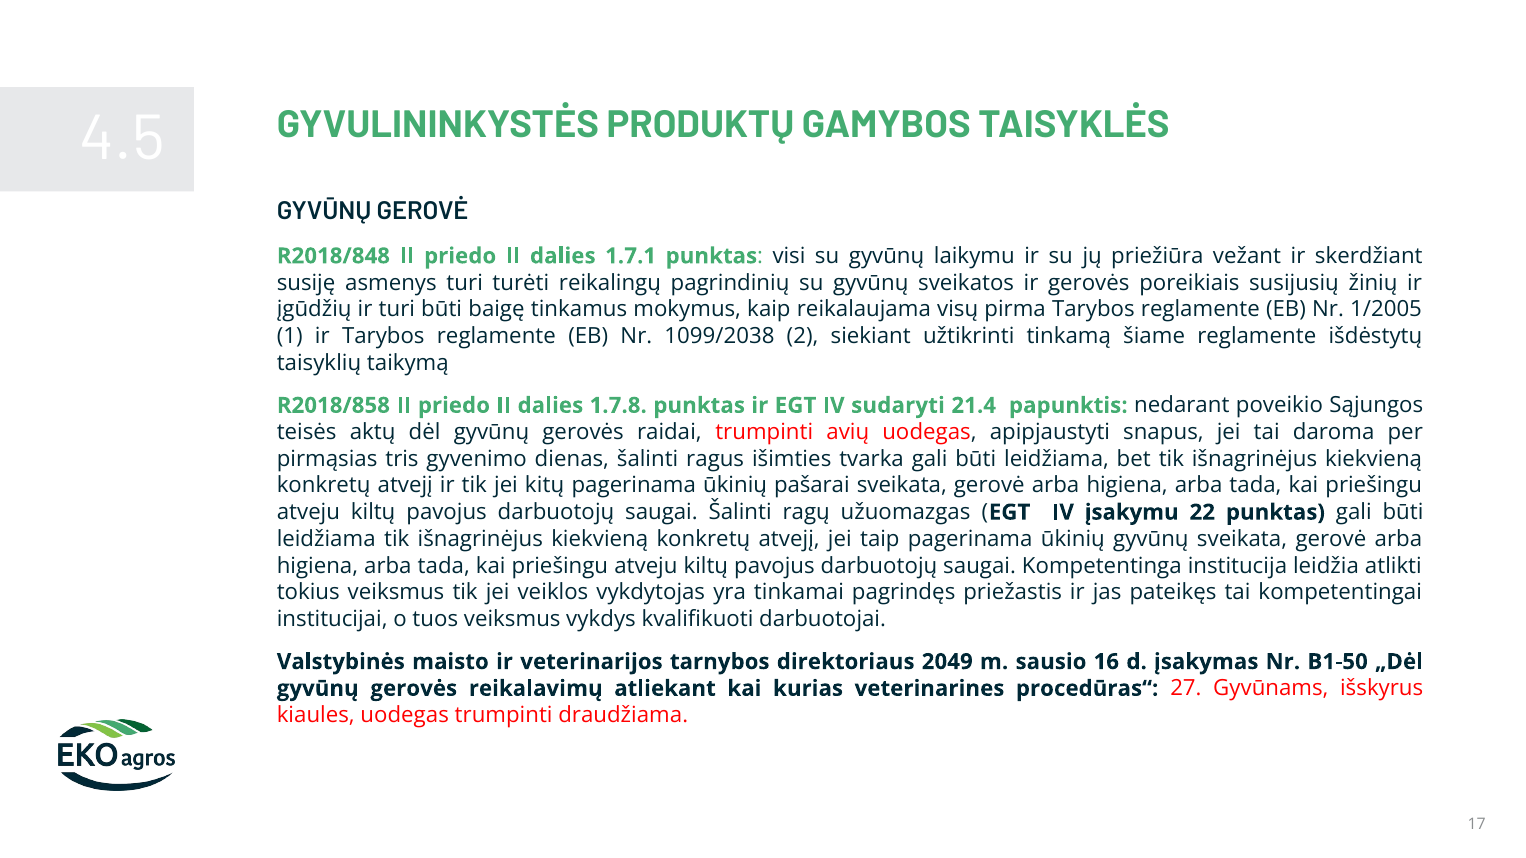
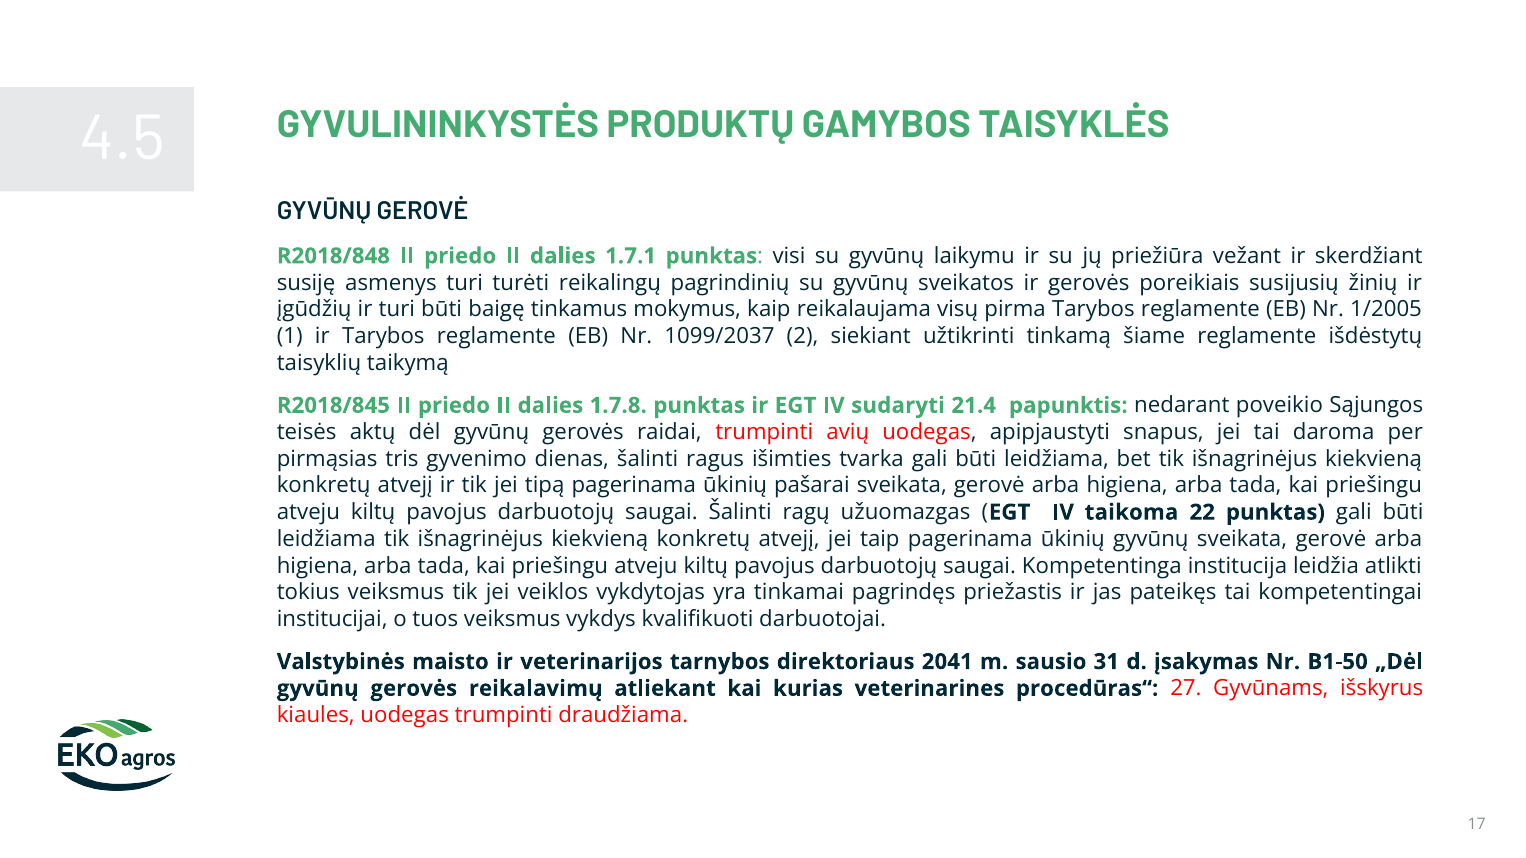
1099/2038: 1099/2038 -> 1099/2037
R2018/858: R2018/858 -> R2018/845
kitų: kitų -> tipą
įsakymu: įsakymu -> taikoma
2049: 2049 -> 2041
16: 16 -> 31
